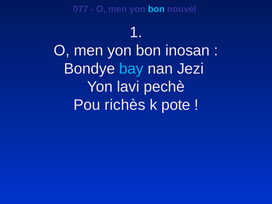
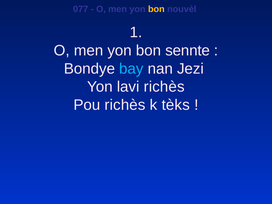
bon at (156, 9) colour: light blue -> yellow
inosan: inosan -> sennte
lavi pechè: pechè -> richès
pote: pote -> tèks
